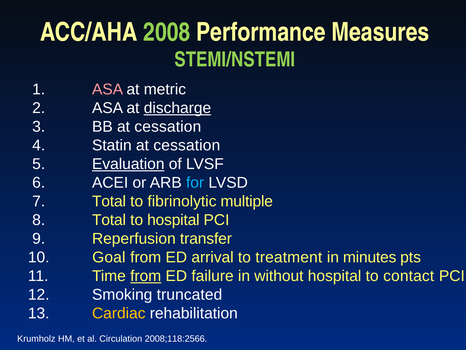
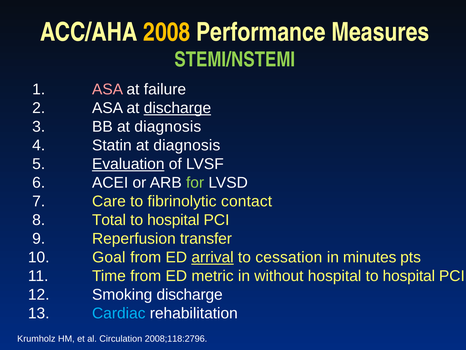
2008 colour: light green -> yellow
metric: metric -> failure
BB at cessation: cessation -> diagnosis
Statin at cessation: cessation -> diagnosis
for colour: light blue -> light green
7 Total: Total -> Care
multiple: multiple -> contact
arrival underline: none -> present
treatment: treatment -> cessation
from at (146, 276) underline: present -> none
failure: failure -> metric
hospital to contact: contact -> hospital
Smoking truncated: truncated -> discharge
Cardiac colour: yellow -> light blue
2008;118:2566: 2008;118:2566 -> 2008;118:2796
